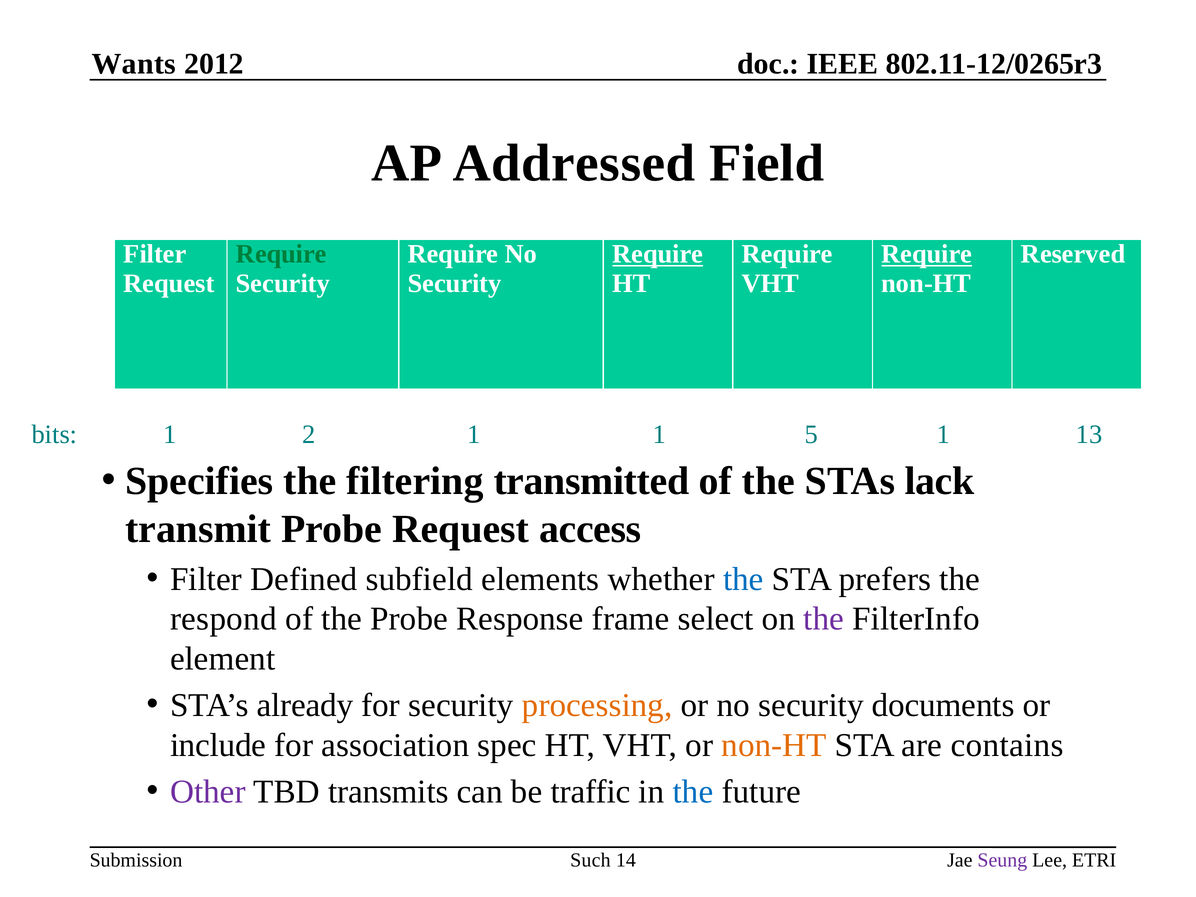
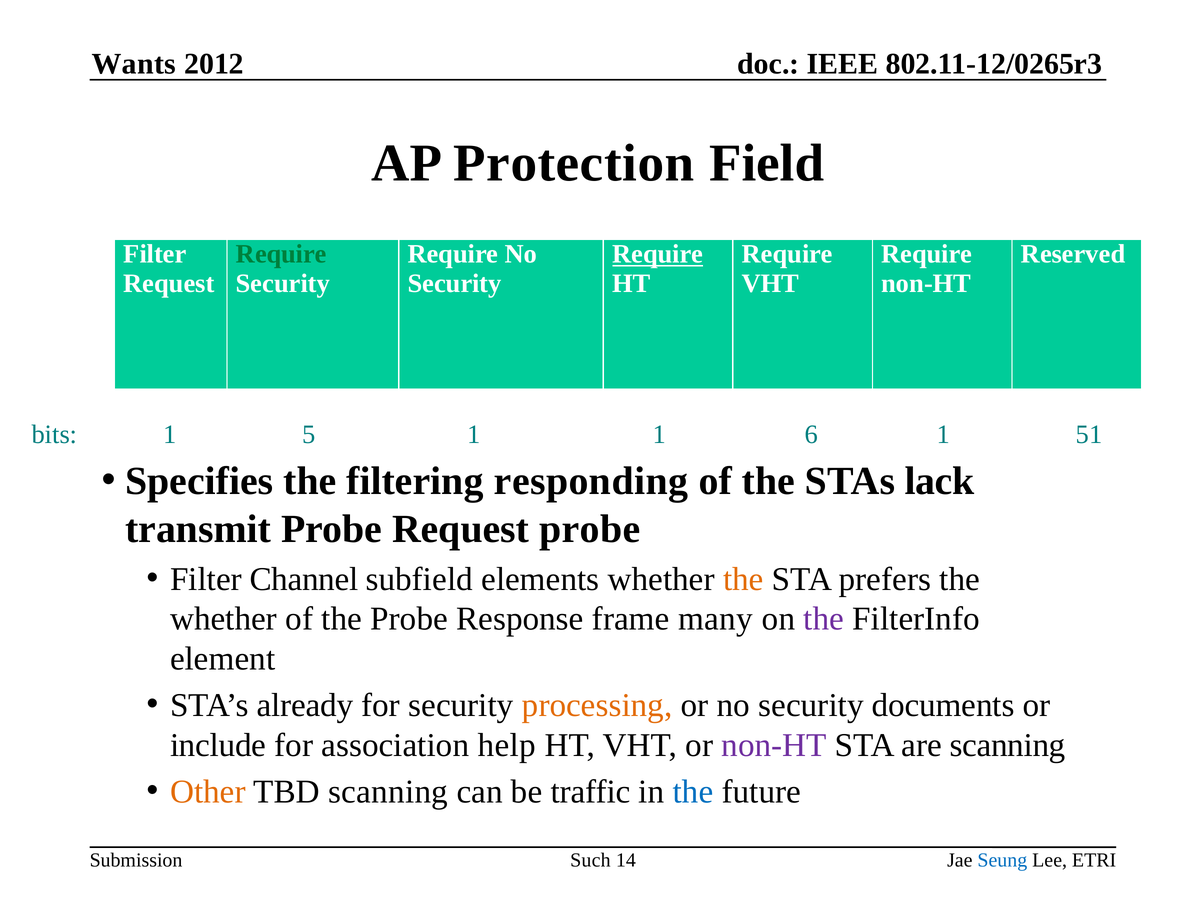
Addressed: Addressed -> Protection
Require at (927, 254) underline: present -> none
2: 2 -> 5
5: 5 -> 6
13: 13 -> 51
transmitted: transmitted -> responding
Request access: access -> probe
Defined: Defined -> Channel
the at (743, 579) colour: blue -> orange
respond at (223, 619): respond -> whether
select: select -> many
spec: spec -> help
non-HT at (774, 745) colour: orange -> purple
are contains: contains -> scanning
Other colour: purple -> orange
TBD transmits: transmits -> scanning
Seung colour: purple -> blue
